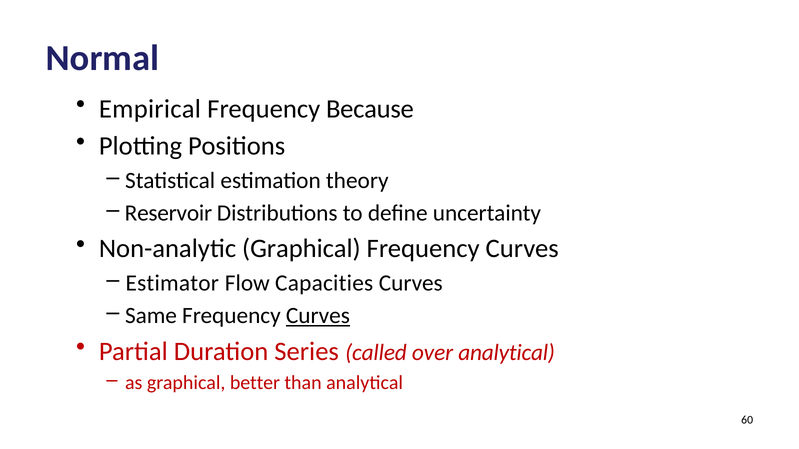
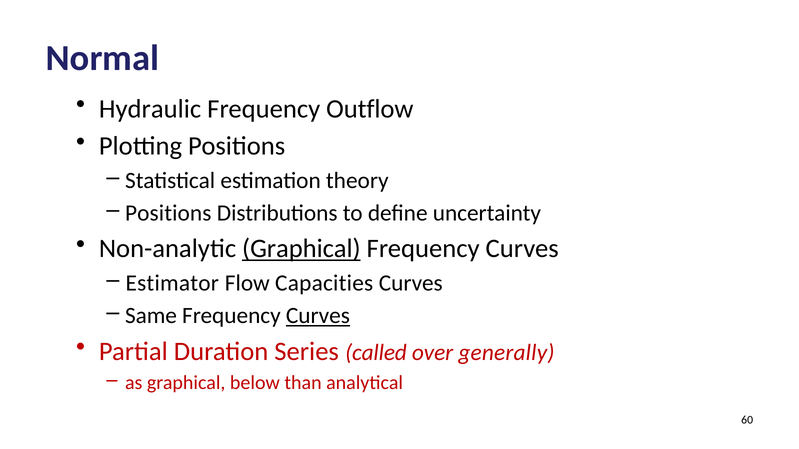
Empirical: Empirical -> Hydraulic
Because: Because -> Outflow
Reservoir at (168, 213): Reservoir -> Positions
Graphical at (301, 249) underline: none -> present
over analytical: analytical -> generally
better: better -> below
